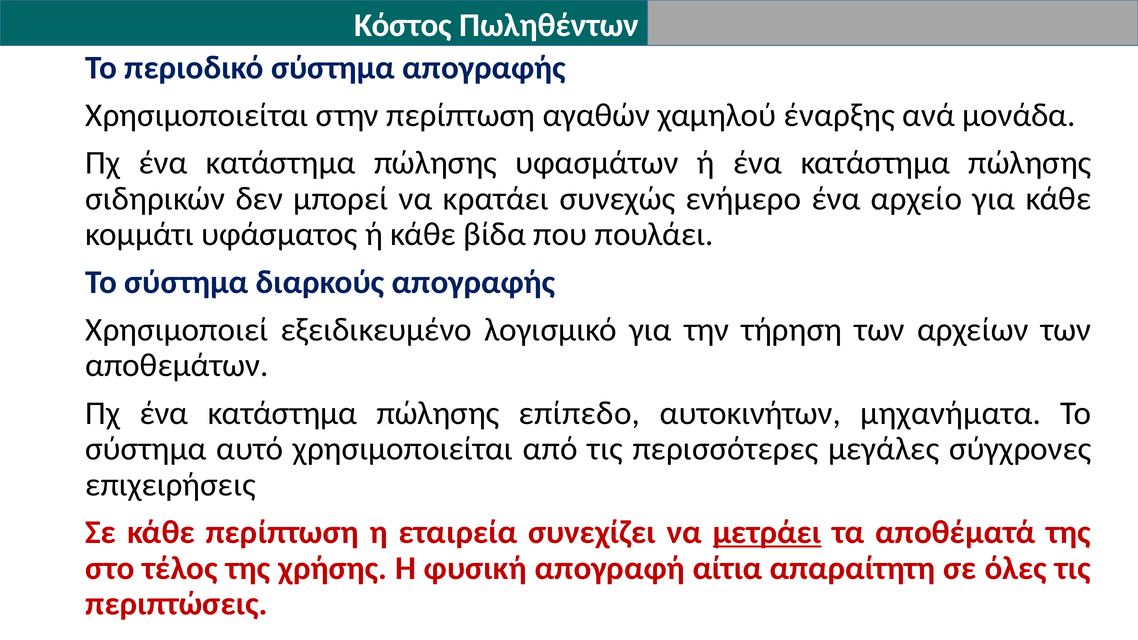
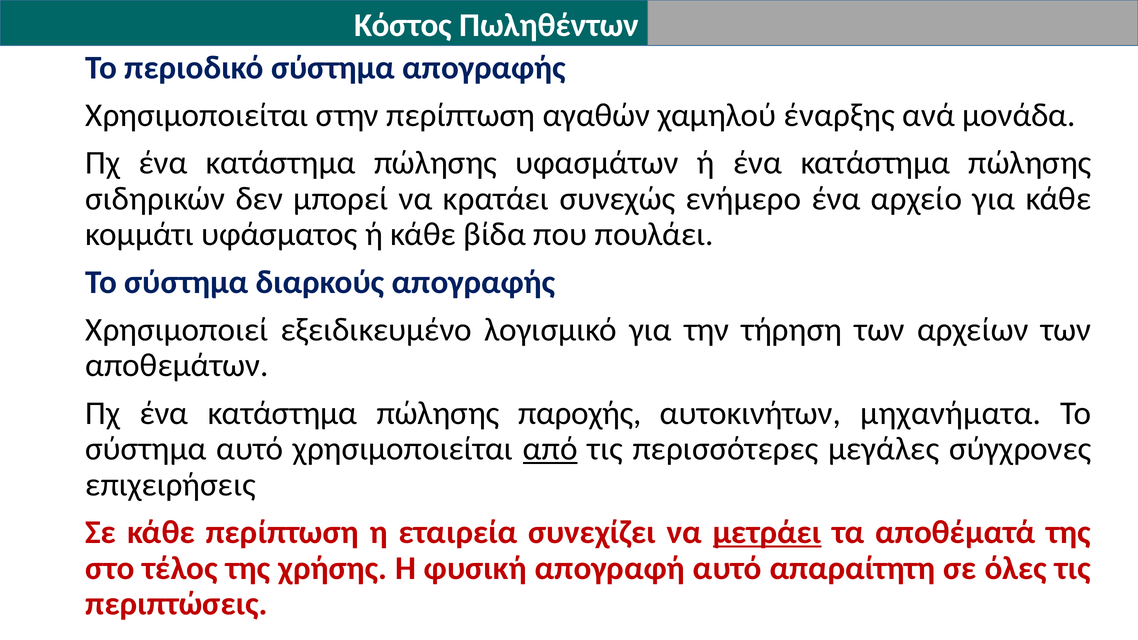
επίπεδο: επίπεδο -> παροχής
από underline: none -> present
απογραφή αίτια: αίτια -> αυτό
